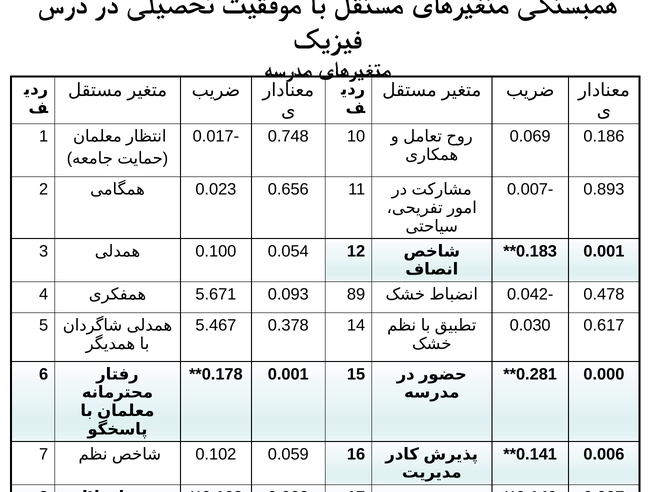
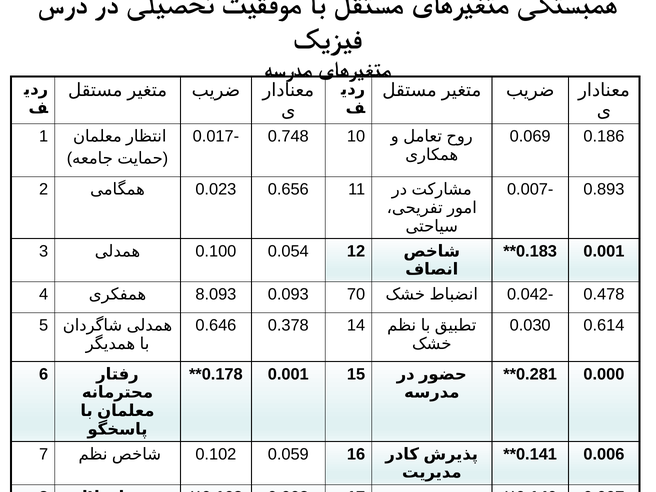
5.671: 5.671 -> 8.093
89: 89 -> 70
5.467: 5.467 -> 0.646
0.617: 0.617 -> 0.614
